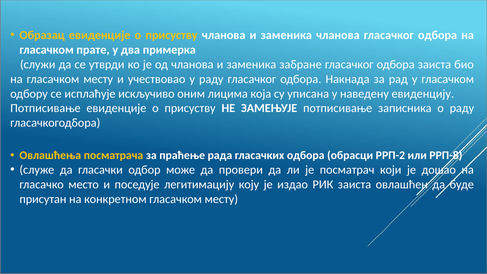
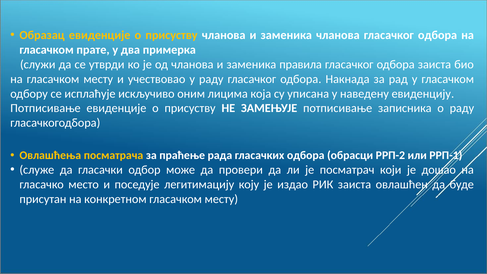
забране: забране -> правила
РРП-8: РРП-8 -> РРП-1
